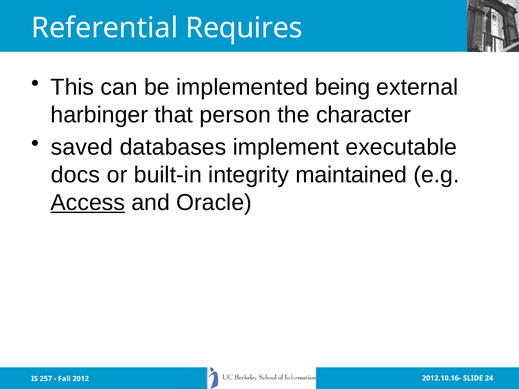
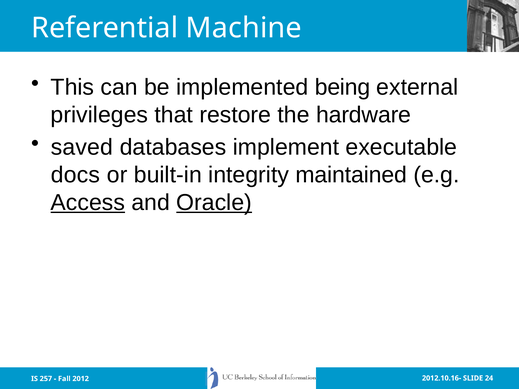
Requires: Requires -> Machine
harbinger: harbinger -> privileges
person: person -> restore
character: character -> hardware
Oracle underline: none -> present
